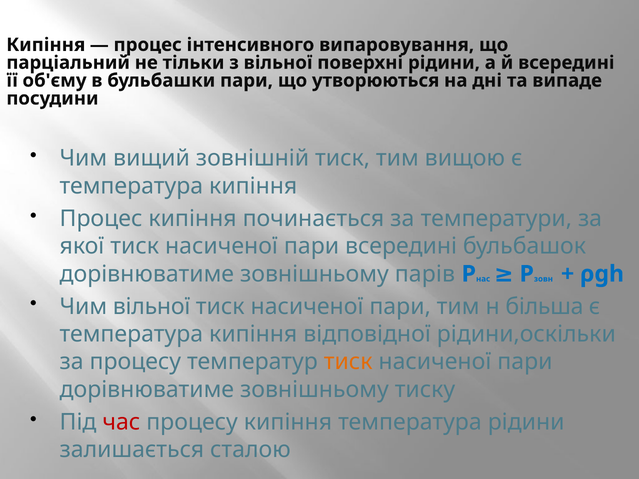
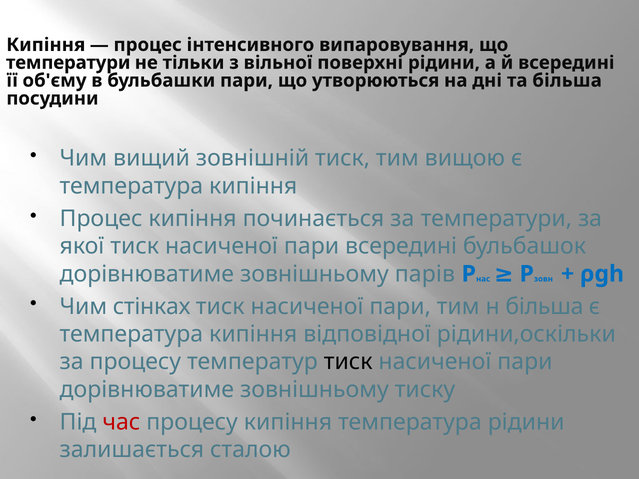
парціальний at (68, 63): парціальний -> температури
та випаде: випаде -> більша
Чим вільної: вільної -> стінках
тиск at (348, 362) colour: orange -> black
